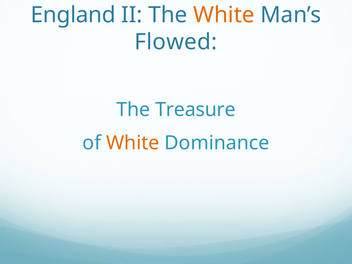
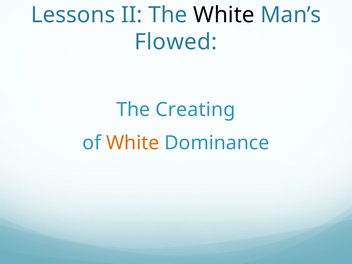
England: England -> Lessons
White at (224, 15) colour: orange -> black
Treasure: Treasure -> Creating
